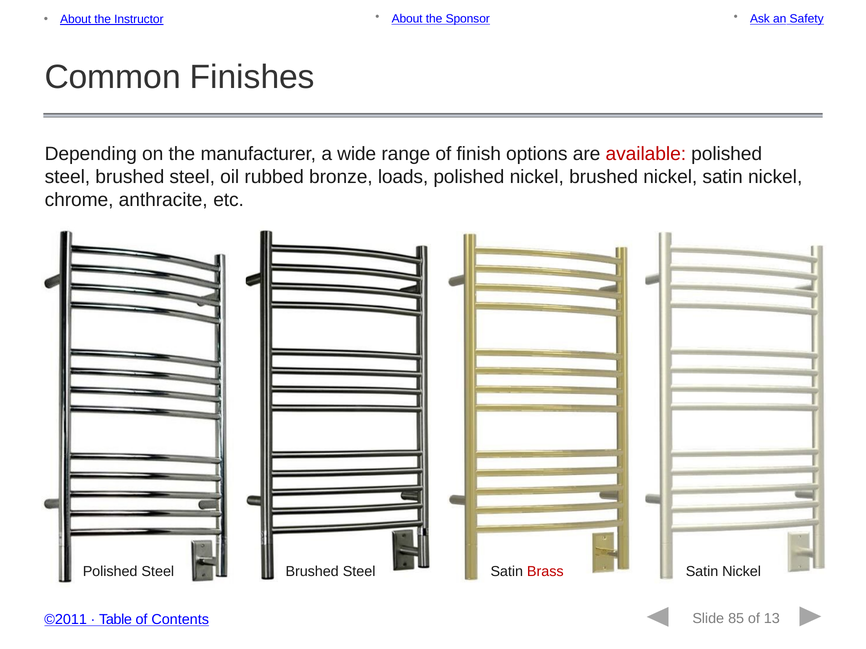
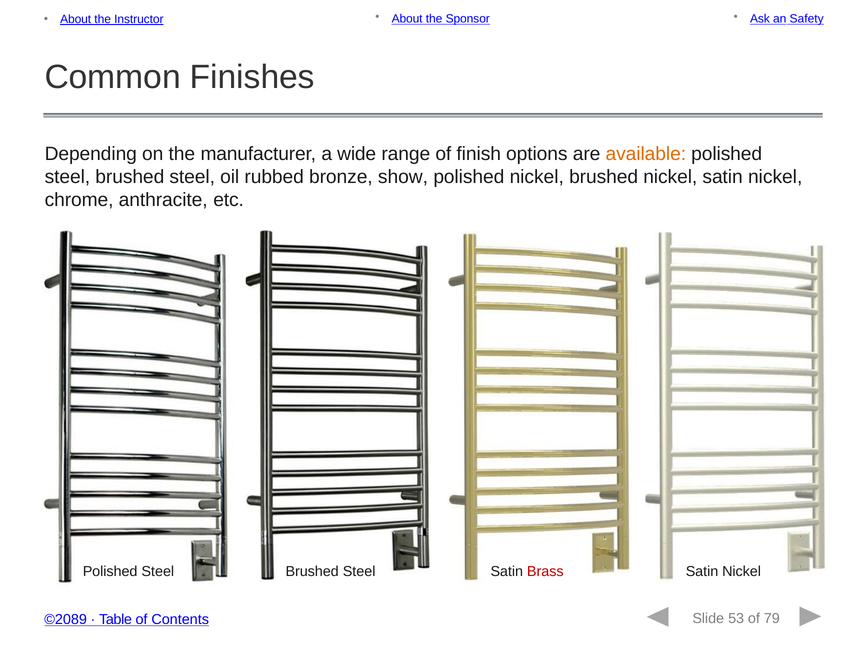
available colour: red -> orange
loads: loads -> show
©2011: ©2011 -> ©2089
85: 85 -> 53
13: 13 -> 79
